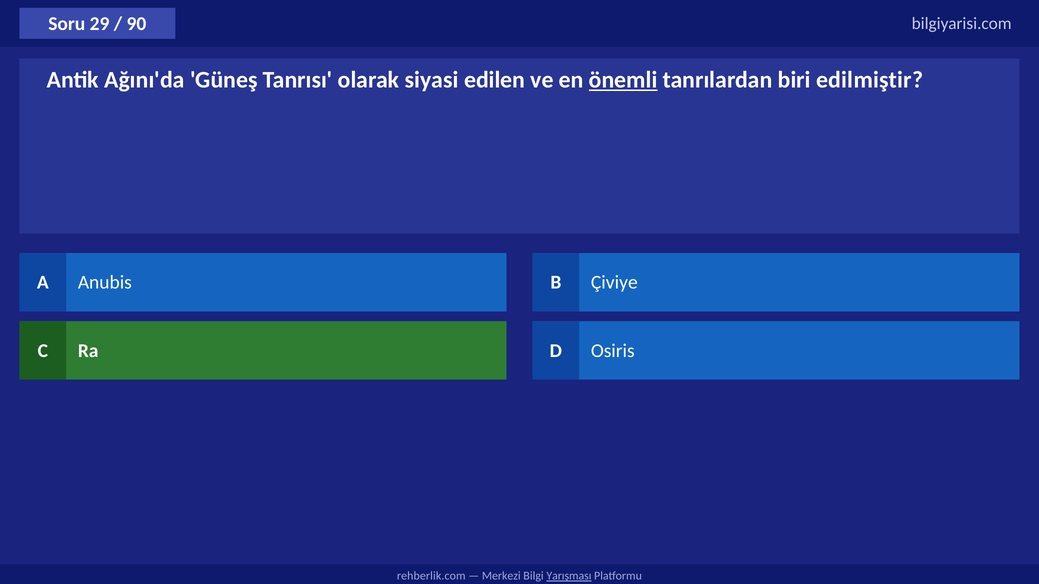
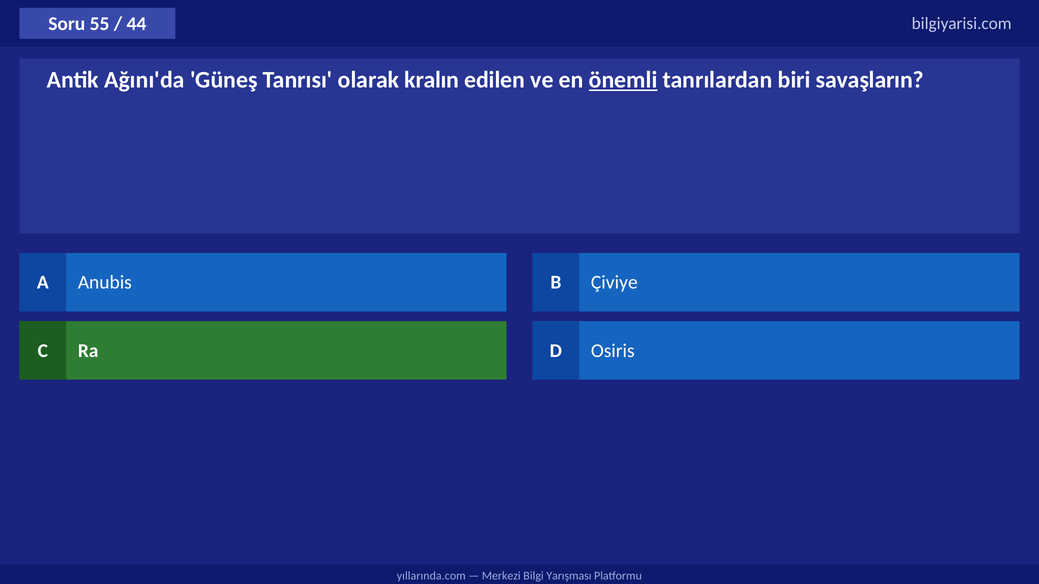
29: 29 -> 55
90: 90 -> 44
siyasi: siyasi -> kralın
edilmiştir: edilmiştir -> savaşların
rehberlik.com: rehberlik.com -> yıllarında.com
Yarışması underline: present -> none
